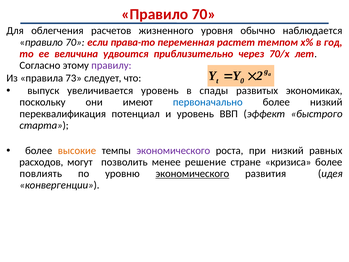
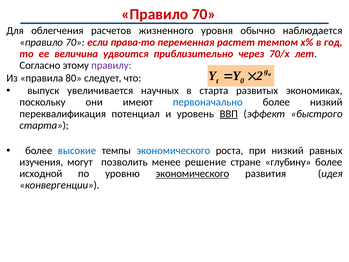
73: 73 -> 80
увеличивается уровень: уровень -> научных
в спады: спады -> старта
ВВП underline: none -> present
высокие colour: orange -> blue
экономического at (173, 150) colour: purple -> blue
расходов: расходов -> изучения
кризиса: кризиса -> глубину
повлиять: повлиять -> исходной
